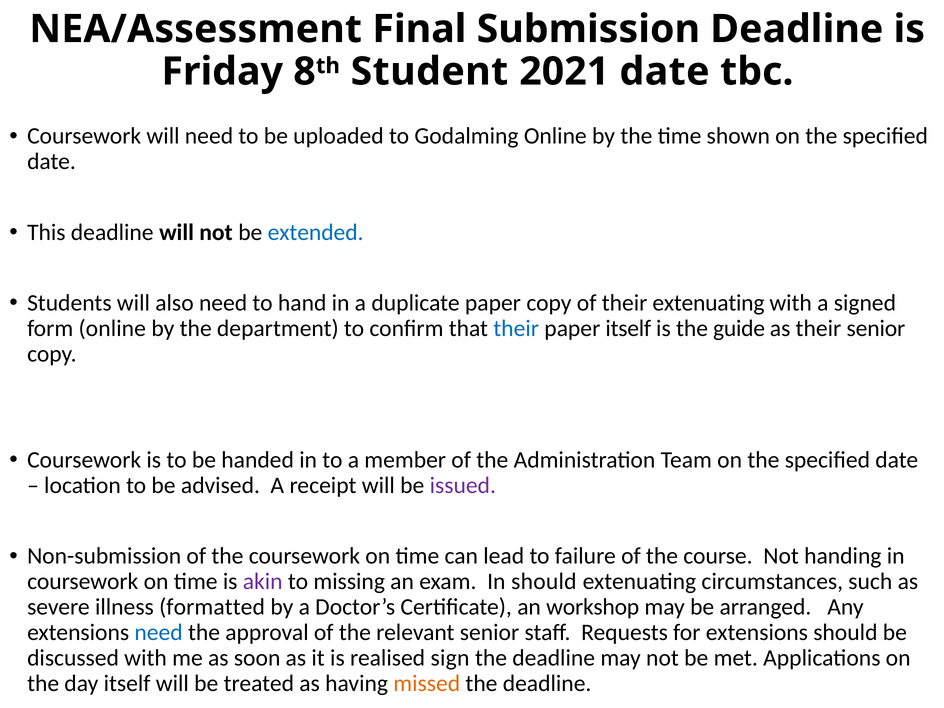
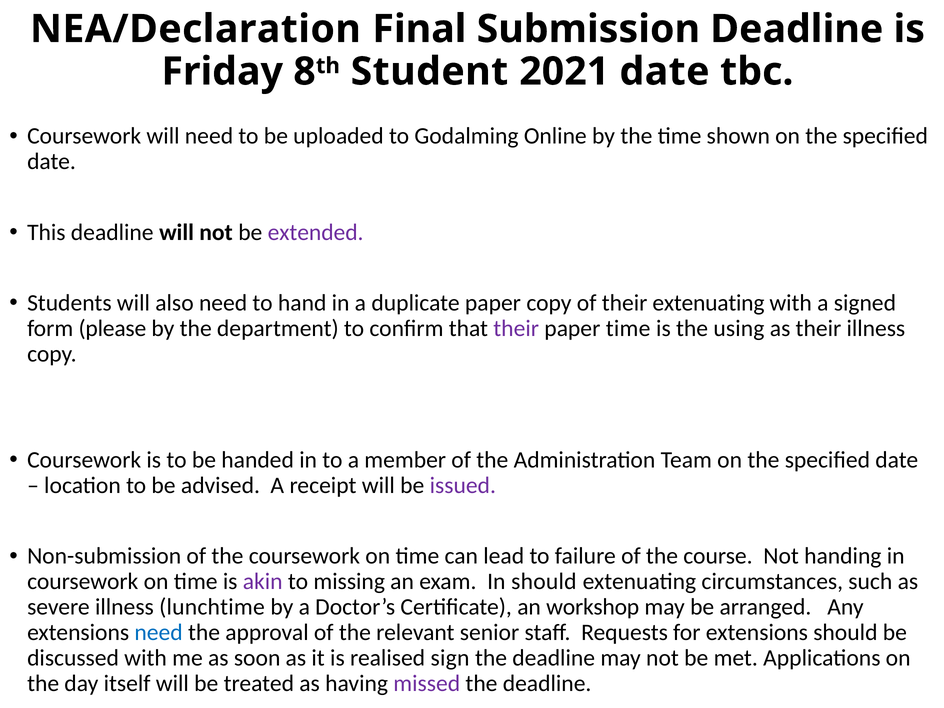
NEA/Assessment: NEA/Assessment -> NEA/Declaration
extended colour: blue -> purple
form online: online -> please
their at (516, 328) colour: blue -> purple
paper itself: itself -> time
guide: guide -> using
their senior: senior -> illness
formatted: formatted -> lunchtime
missed colour: orange -> purple
